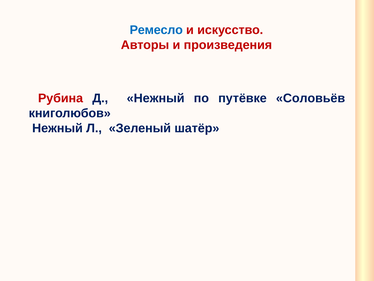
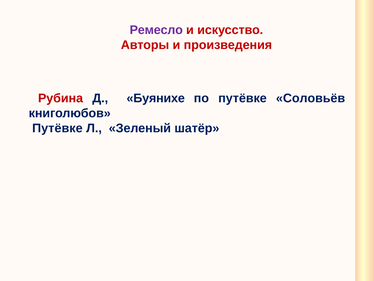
Ремесло colour: blue -> purple
Д Нежный: Нежный -> Буянихе
Нежный at (57, 128): Нежный -> Путёвке
